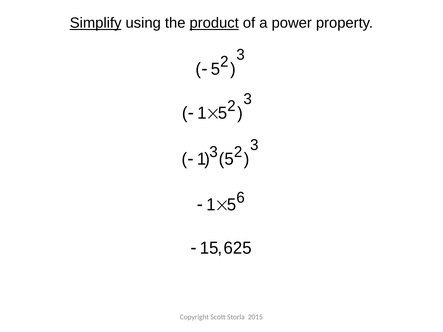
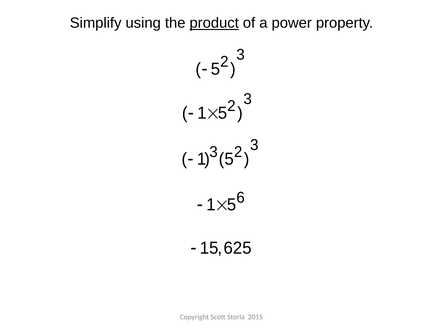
Simplify underline: present -> none
